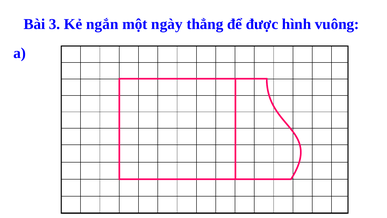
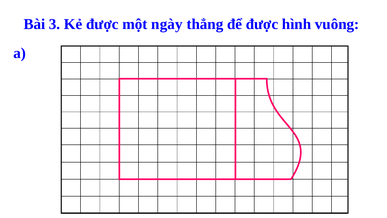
Kẻ ngắn: ngắn -> được
